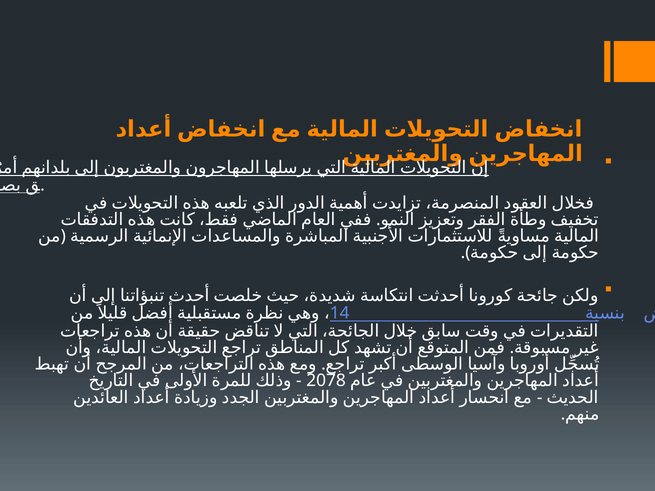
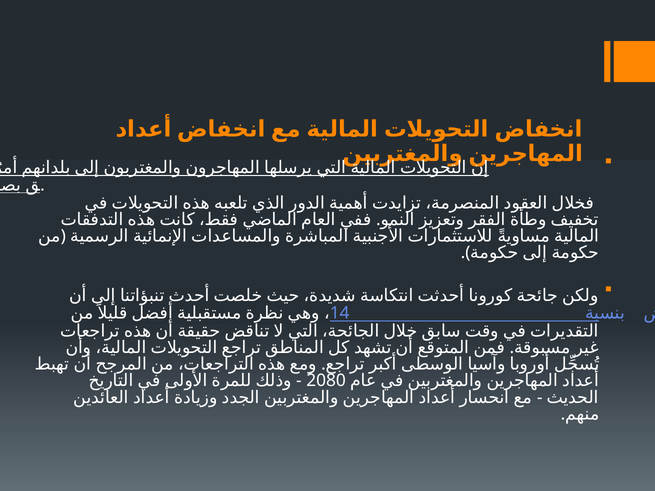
2078: 2078 -> 2080
